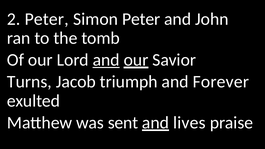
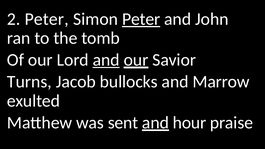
Peter at (141, 19) underline: none -> present
triumph: triumph -> bullocks
Forever: Forever -> Marrow
lives: lives -> hour
